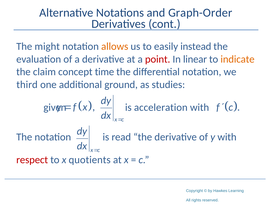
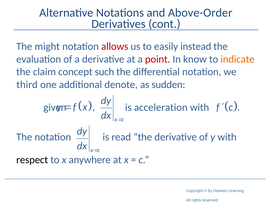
Graph-Order: Graph-Order -> Above-Order
allows colour: orange -> red
linear: linear -> know
time: time -> such
ground: ground -> denote
studies: studies -> sudden
respect colour: red -> black
quotients: quotients -> anywhere
